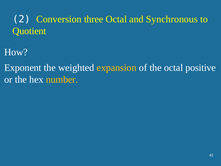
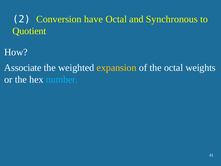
three: three -> have
Exponent: Exponent -> Associate
positive: positive -> weights
number colour: yellow -> light blue
